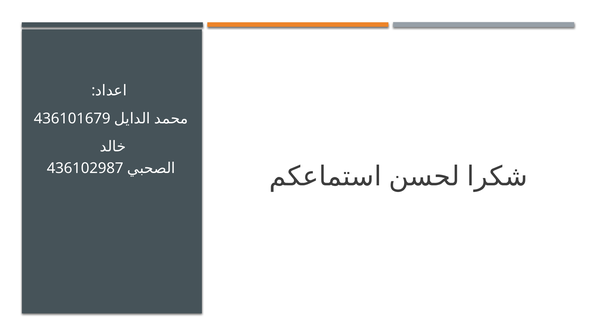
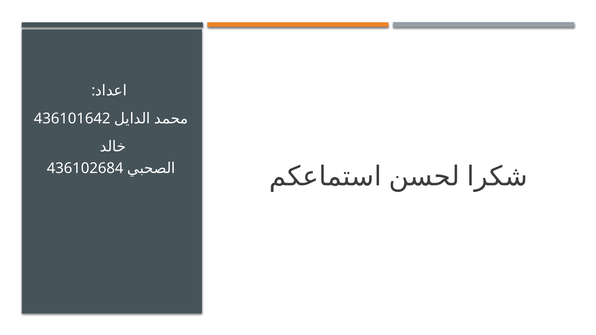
436101679: 436101679 -> 436101642
436102987: 436102987 -> 436102684
